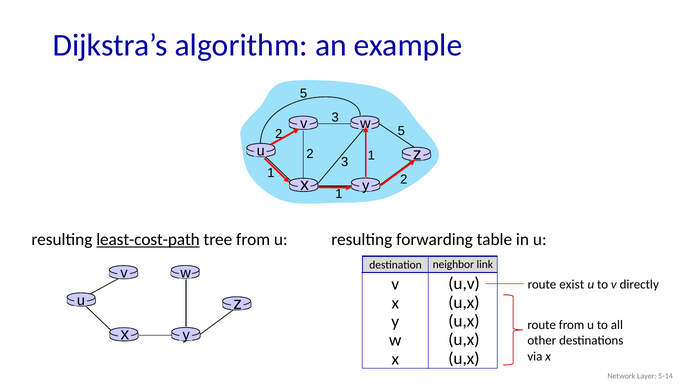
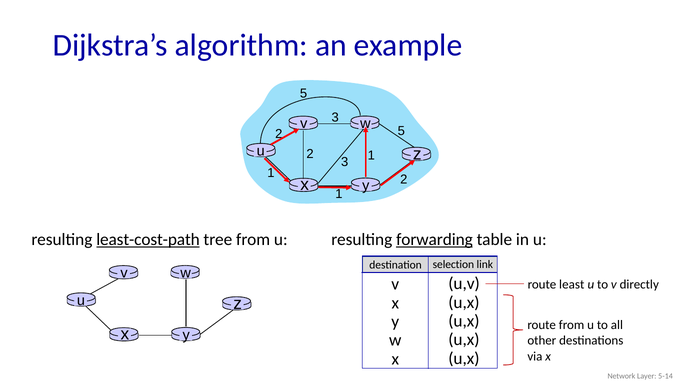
forwarding underline: none -> present
neighbor: neighbor -> selection
exist: exist -> least
